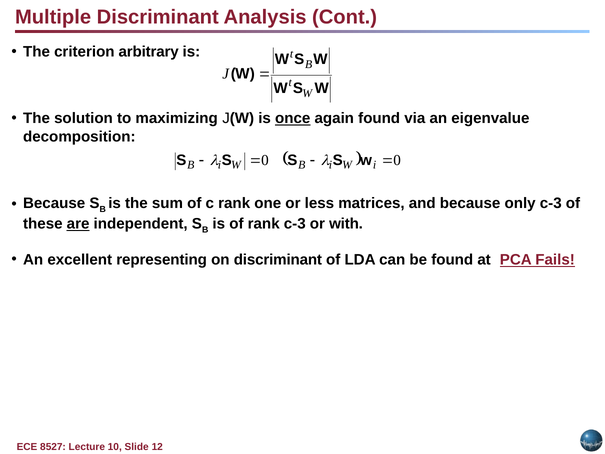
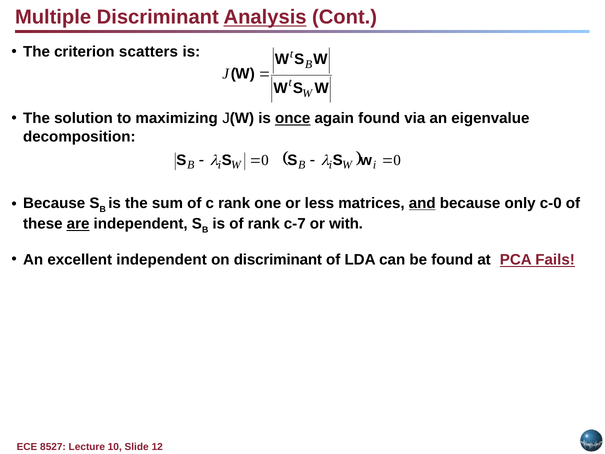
Analysis underline: none -> present
arbitrary: arbitrary -> scatters
and underline: none -> present
only c-3: c-3 -> c-0
rank c-3: c-3 -> c-7
excellent representing: representing -> independent
